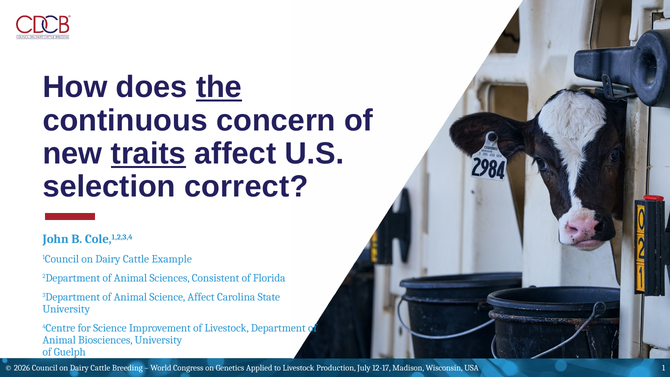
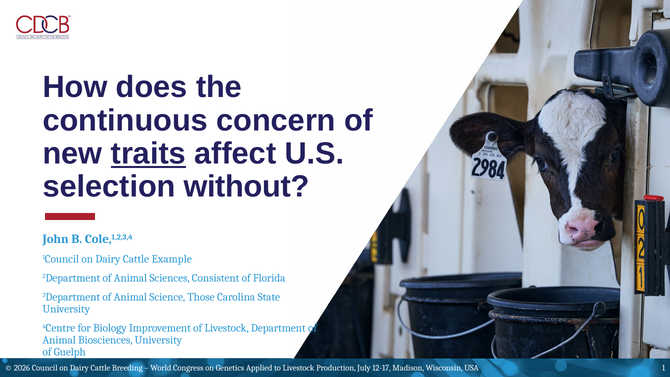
the underline: present -> none
correct: correct -> without
Science Affect: Affect -> Those
for Science: Science -> Biology
